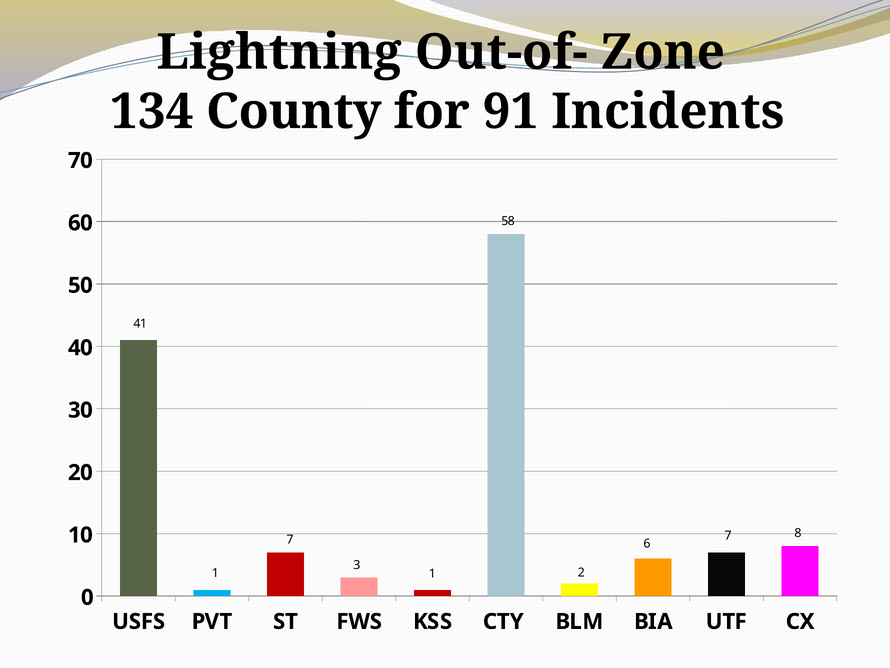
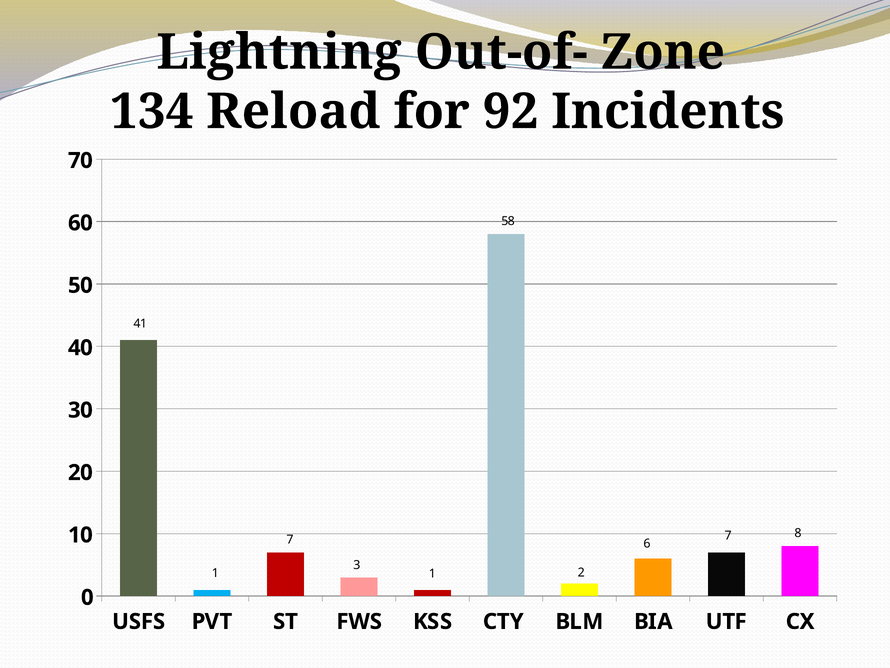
County: County -> Reload
91: 91 -> 92
